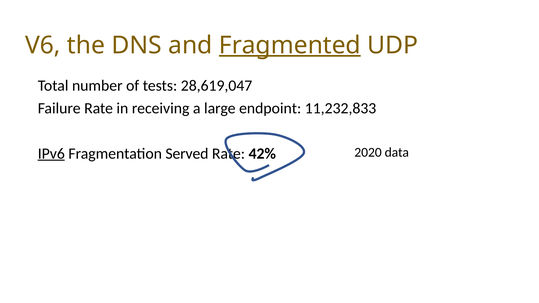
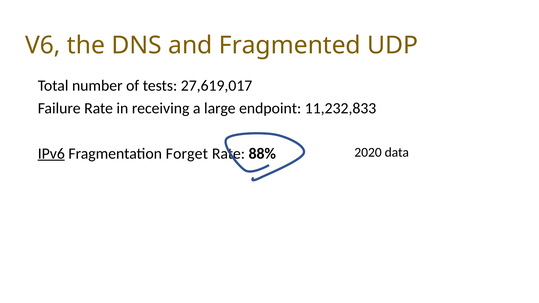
Fragmented underline: present -> none
28,619,047: 28,619,047 -> 27,619,017
Served: Served -> Forget
42%: 42% -> 88%
